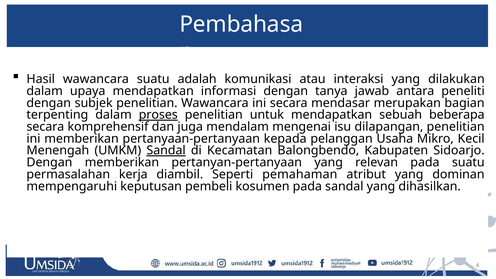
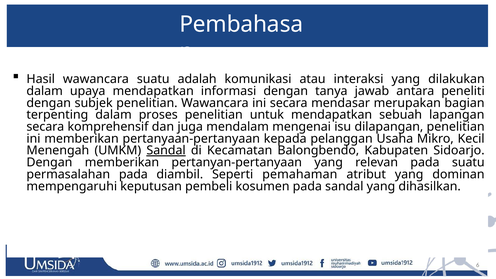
proses underline: present -> none
beberapa: beberapa -> lapangan
permasalahan kerja: kerja -> pada
